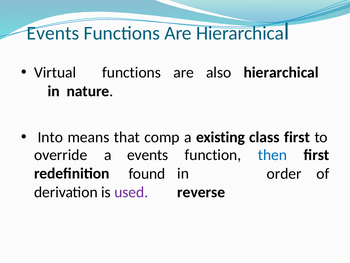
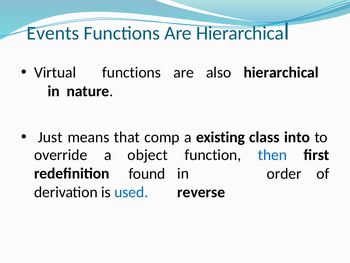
Into: Into -> Just
class first: first -> into
events at (148, 155): events -> object
used colour: purple -> blue
